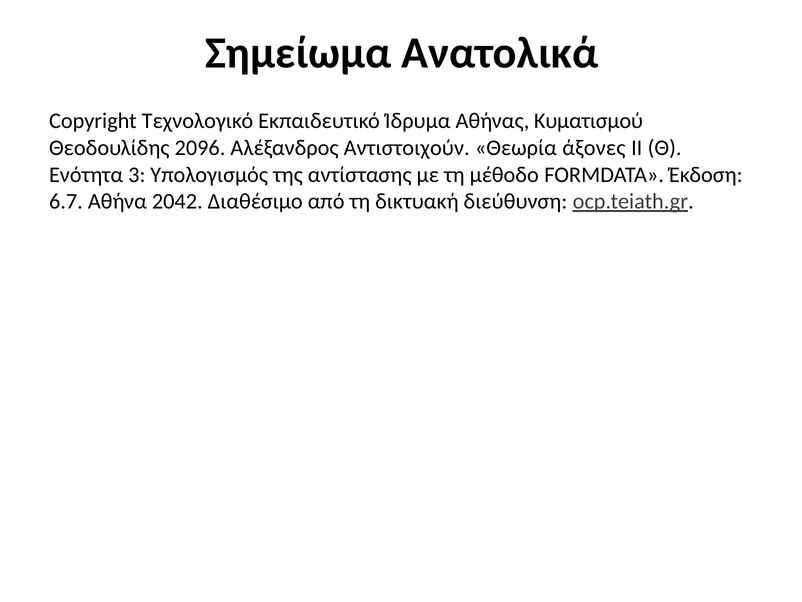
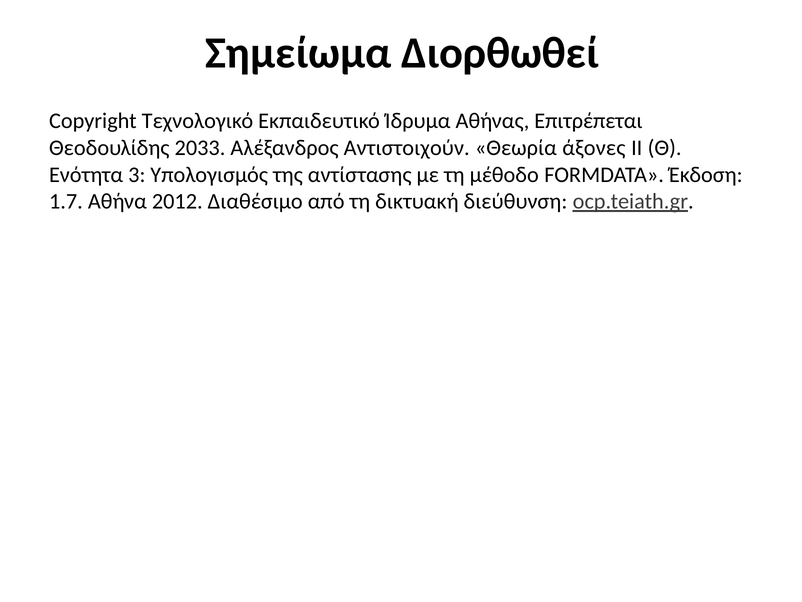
Ανατολικά: Ανατολικά -> Διορθωθεί
Κυματισμού: Κυματισμού -> Επιτρέπεται
2096: 2096 -> 2033
6.7: 6.7 -> 1.7
2042: 2042 -> 2012
